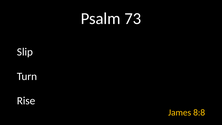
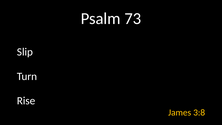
8:8: 8:8 -> 3:8
